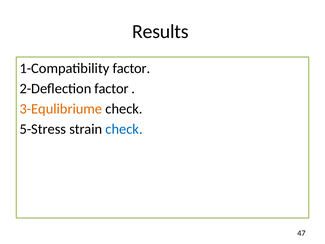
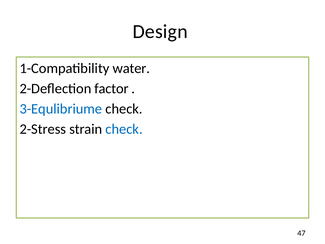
Results: Results -> Design
1-Compatibility factor: factor -> water
3-Equlibriume colour: orange -> blue
5-Stress: 5-Stress -> 2-Stress
